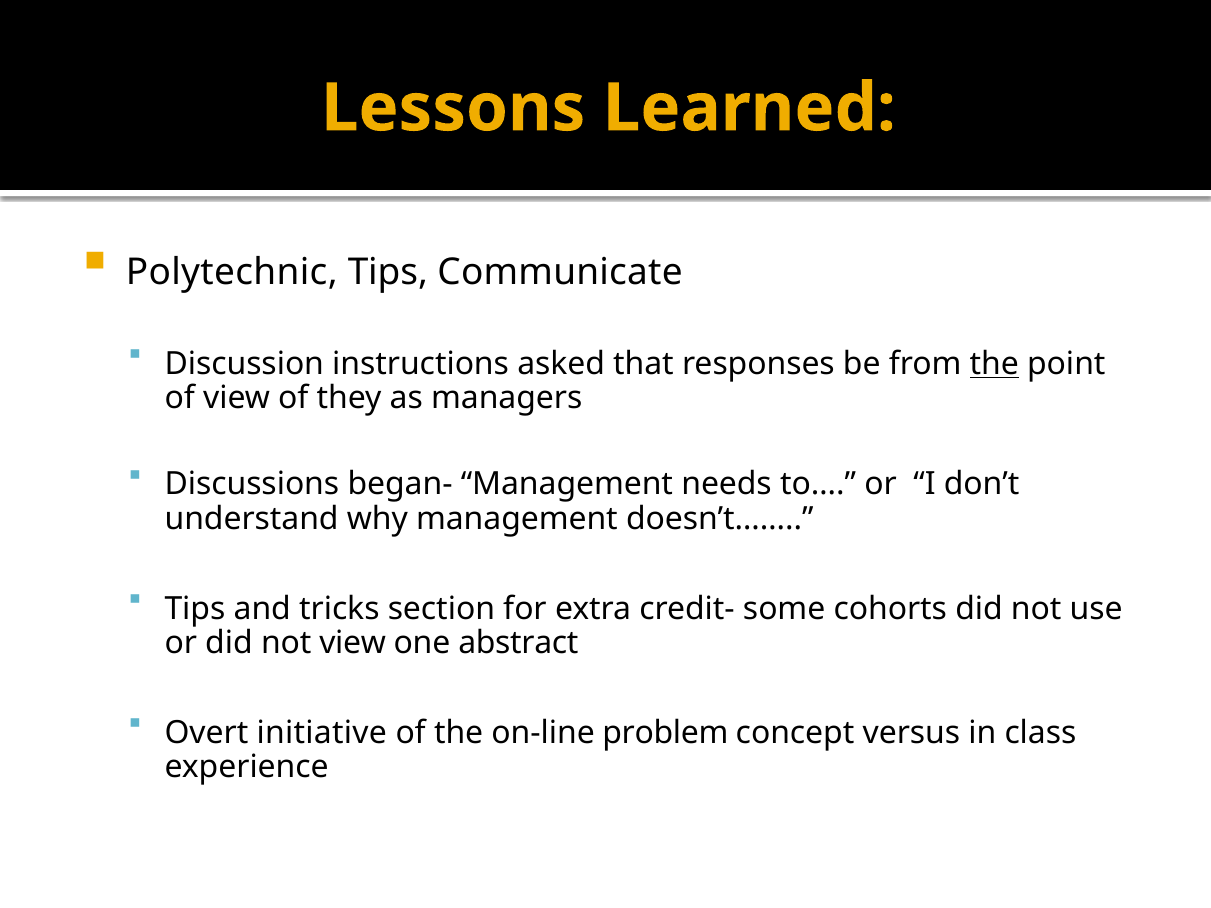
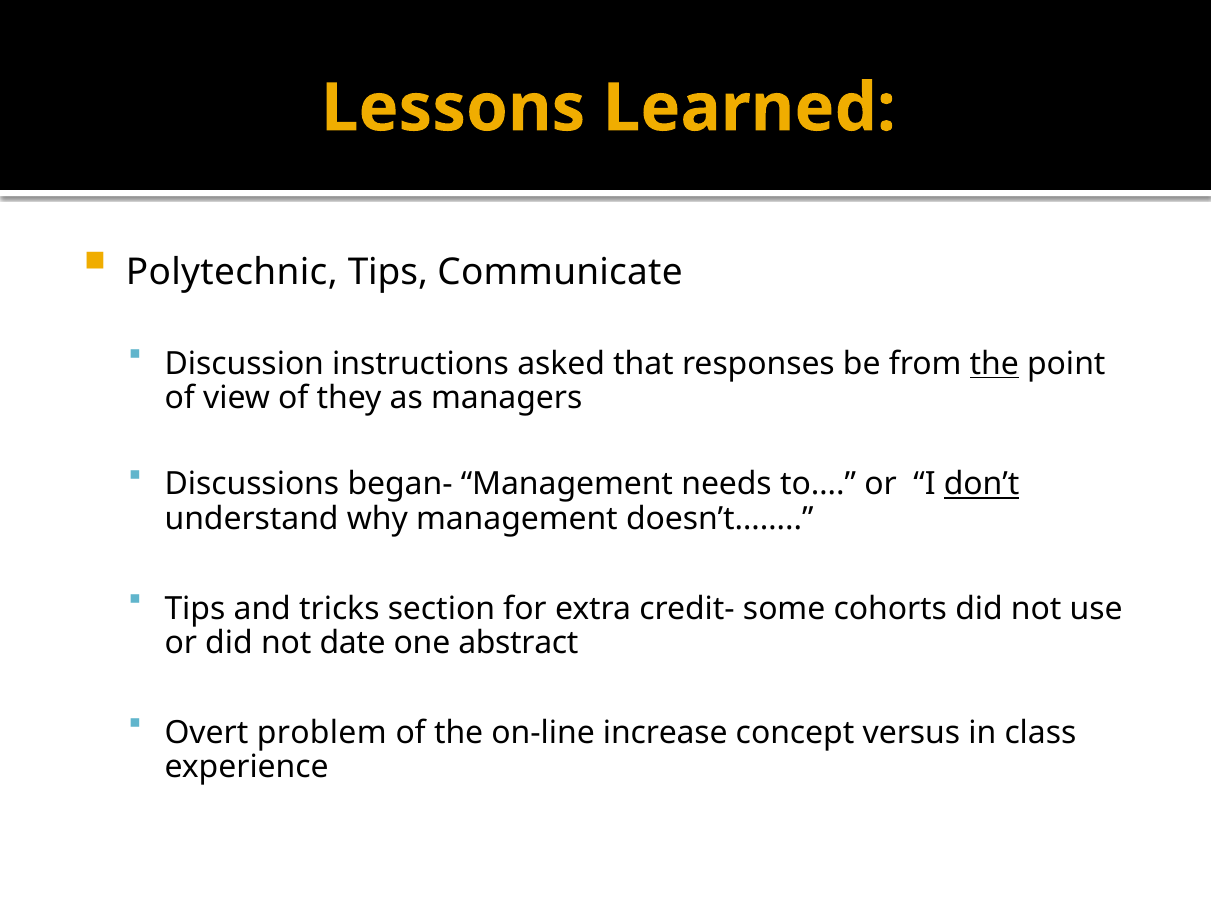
don’t underline: none -> present
not view: view -> date
initiative: initiative -> problem
problem: problem -> increase
